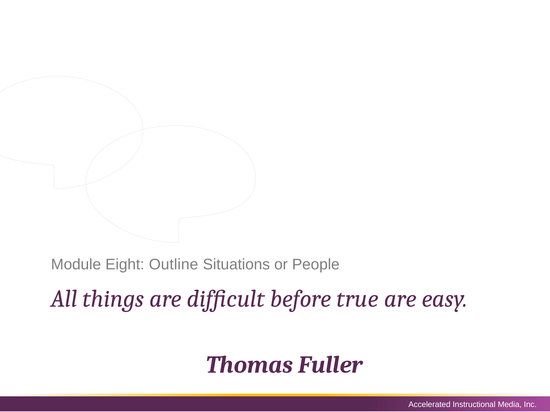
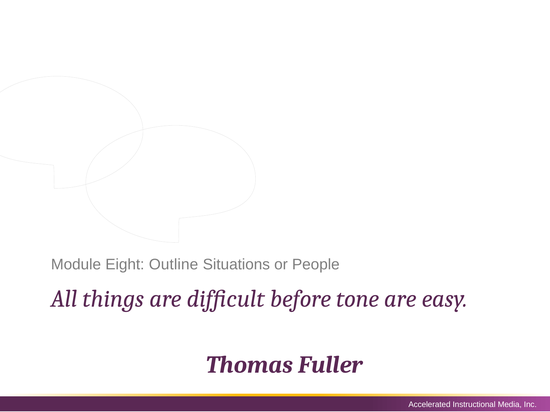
true: true -> tone
